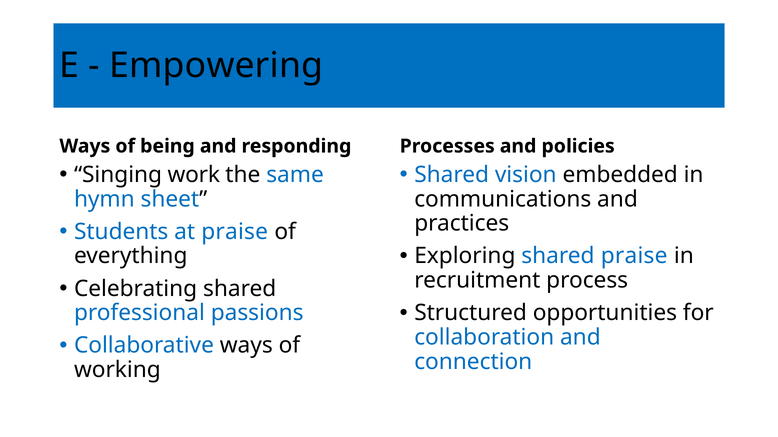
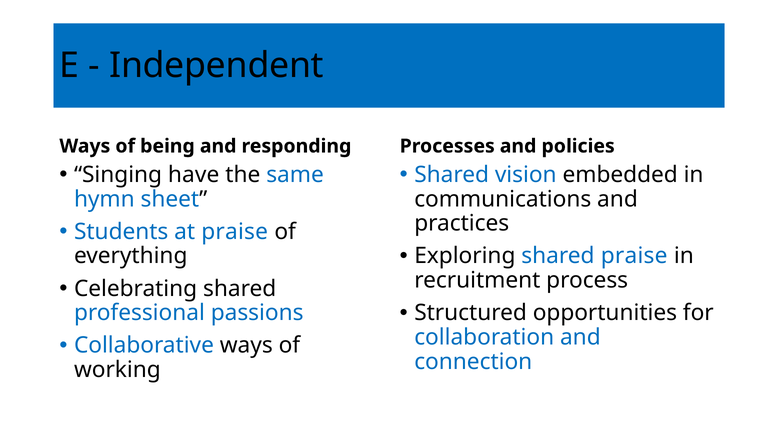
Empowering: Empowering -> Independent
work: work -> have
